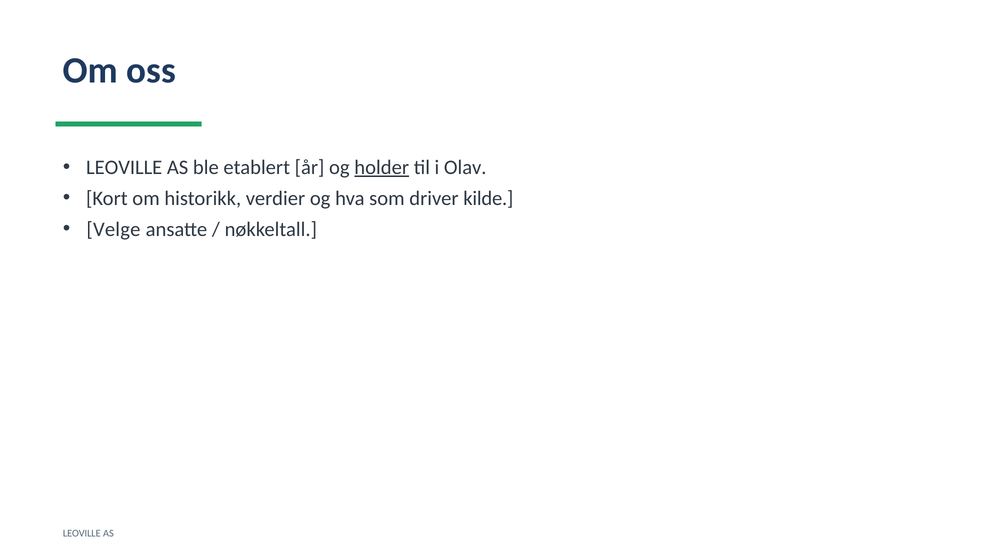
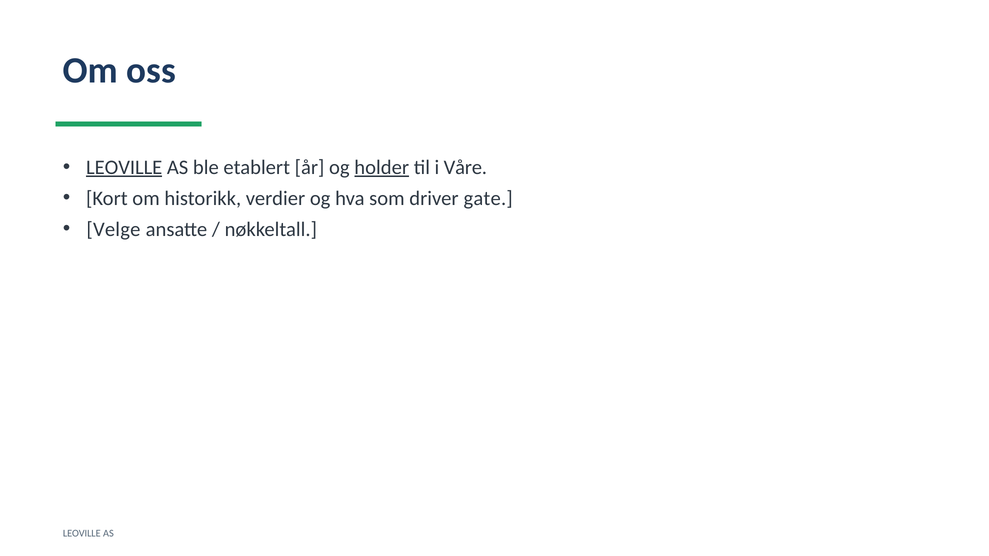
LEOVILLE at (124, 168) underline: none -> present
Olav: Olav -> Våre
kilde: kilde -> gate
